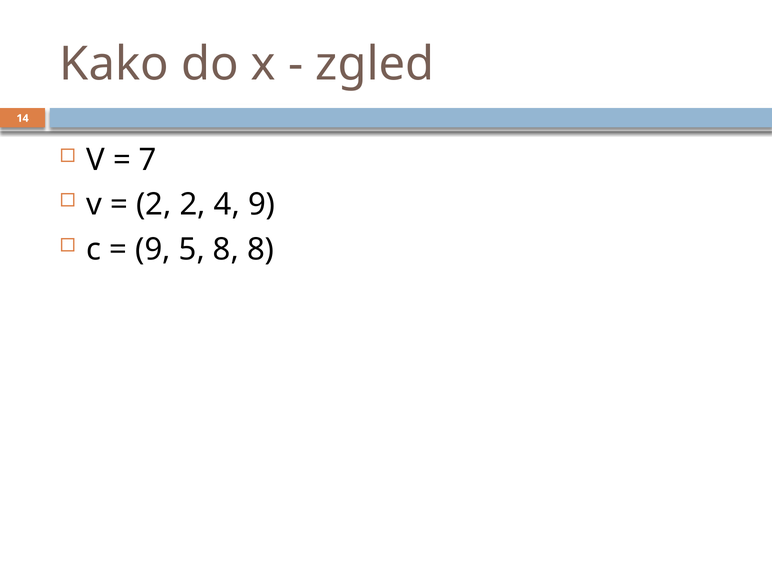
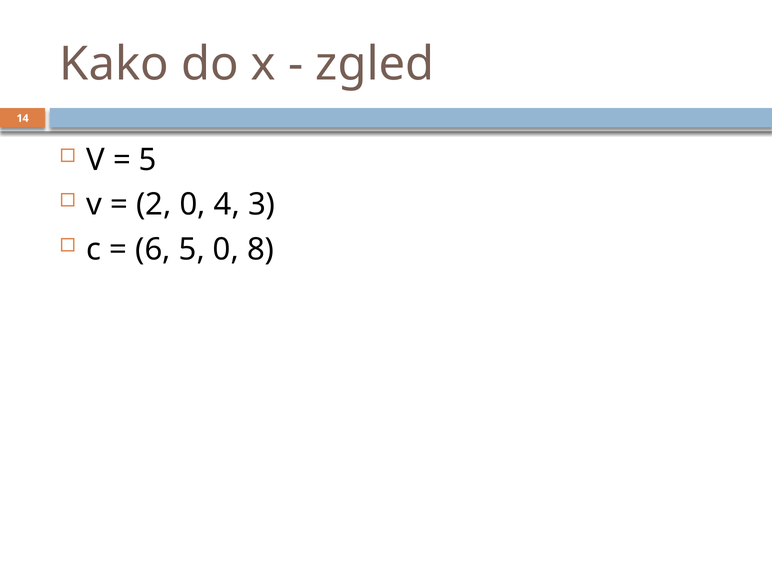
7 at (148, 160): 7 -> 5
2 2: 2 -> 0
4 9: 9 -> 3
9 at (153, 249): 9 -> 6
5 8: 8 -> 0
